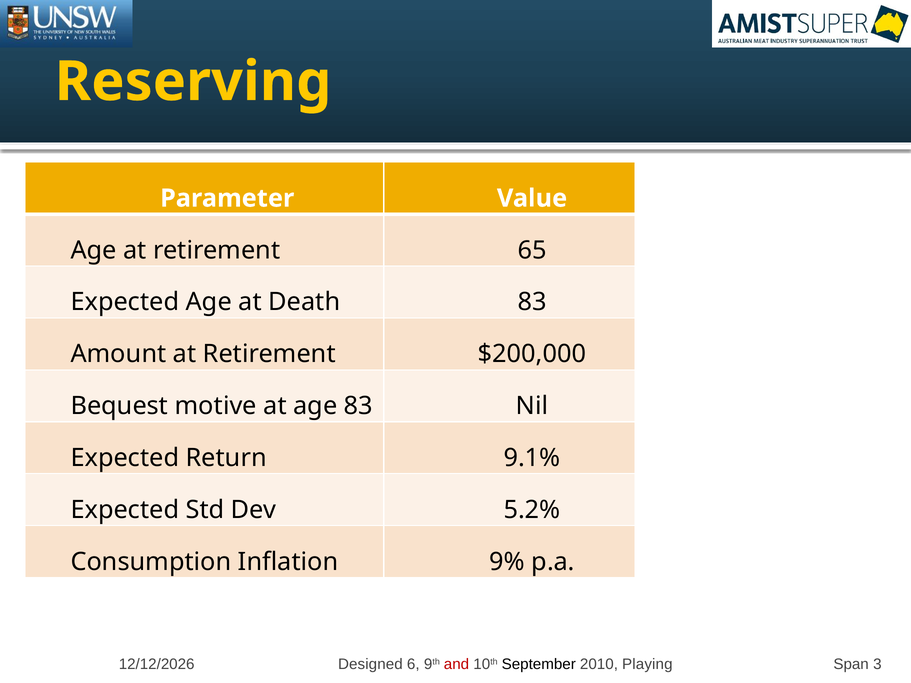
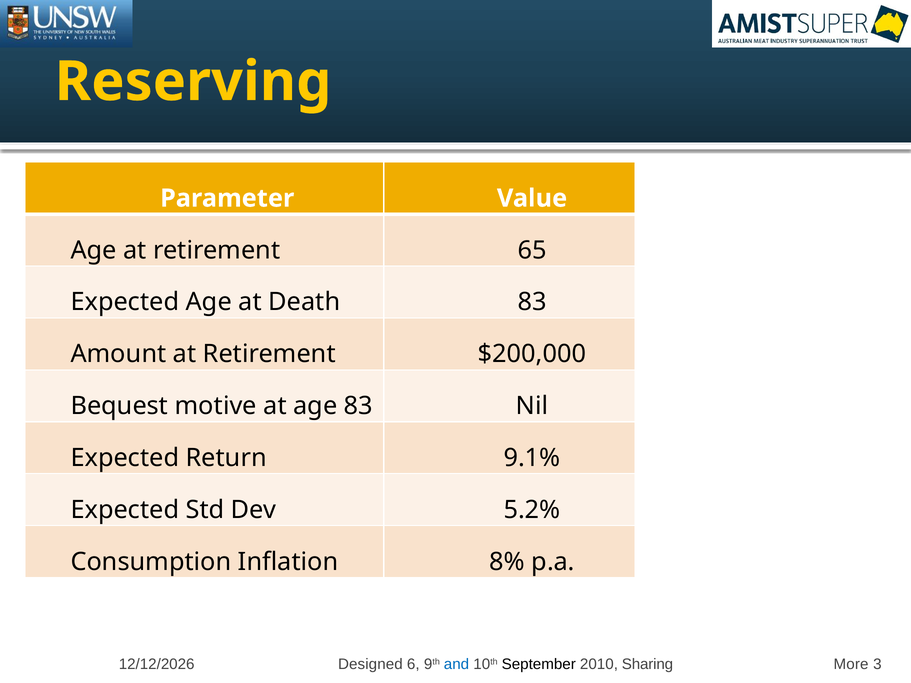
9%: 9% -> 8%
and colour: red -> blue
Playing: Playing -> Sharing
Span: Span -> More
